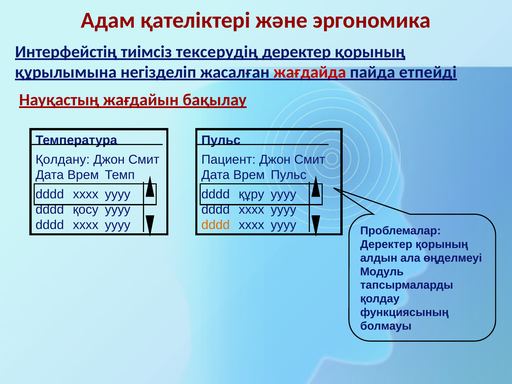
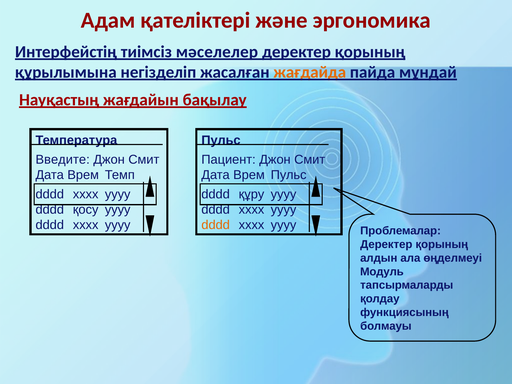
тексерудің: тексерудің -> мәселелер
жағдайда colour: red -> orange
етпейді: етпейді -> мұндай
Қолдану: Қолдану -> Введите
